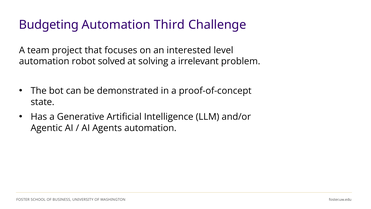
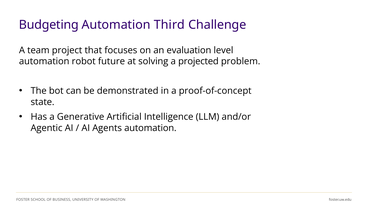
interested: interested -> evaluation
solved: solved -> future
irrelevant: irrelevant -> projected
